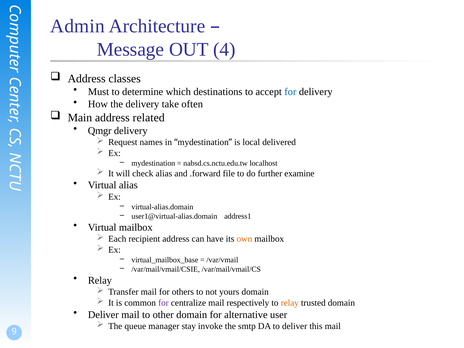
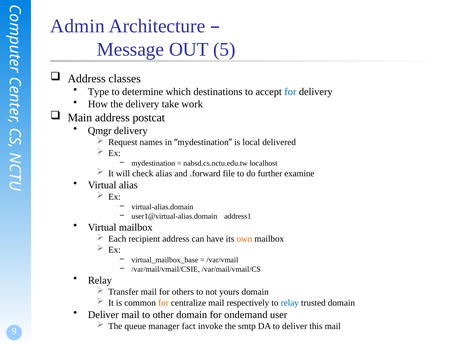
4: 4 -> 5
Must: Must -> Type
often: often -> work
related: related -> postcat
for at (163, 303) colour: purple -> orange
relay at (290, 303) colour: orange -> blue
alternative: alternative -> ondemand
stay: stay -> fact
